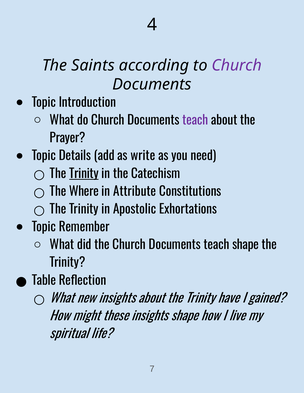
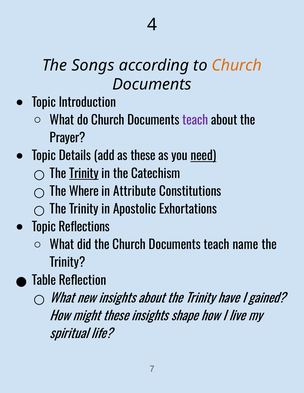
Saints: Saints -> Songs
Church at (237, 65) colour: purple -> orange
as write: write -> these
need underline: none -> present
Remember: Remember -> Reflections
teach shape: shape -> name
